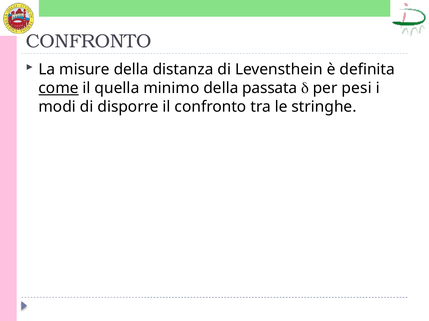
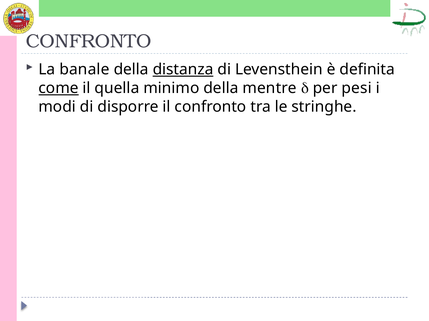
misure: misure -> banale
distanza underline: none -> present
passata: passata -> mentre
